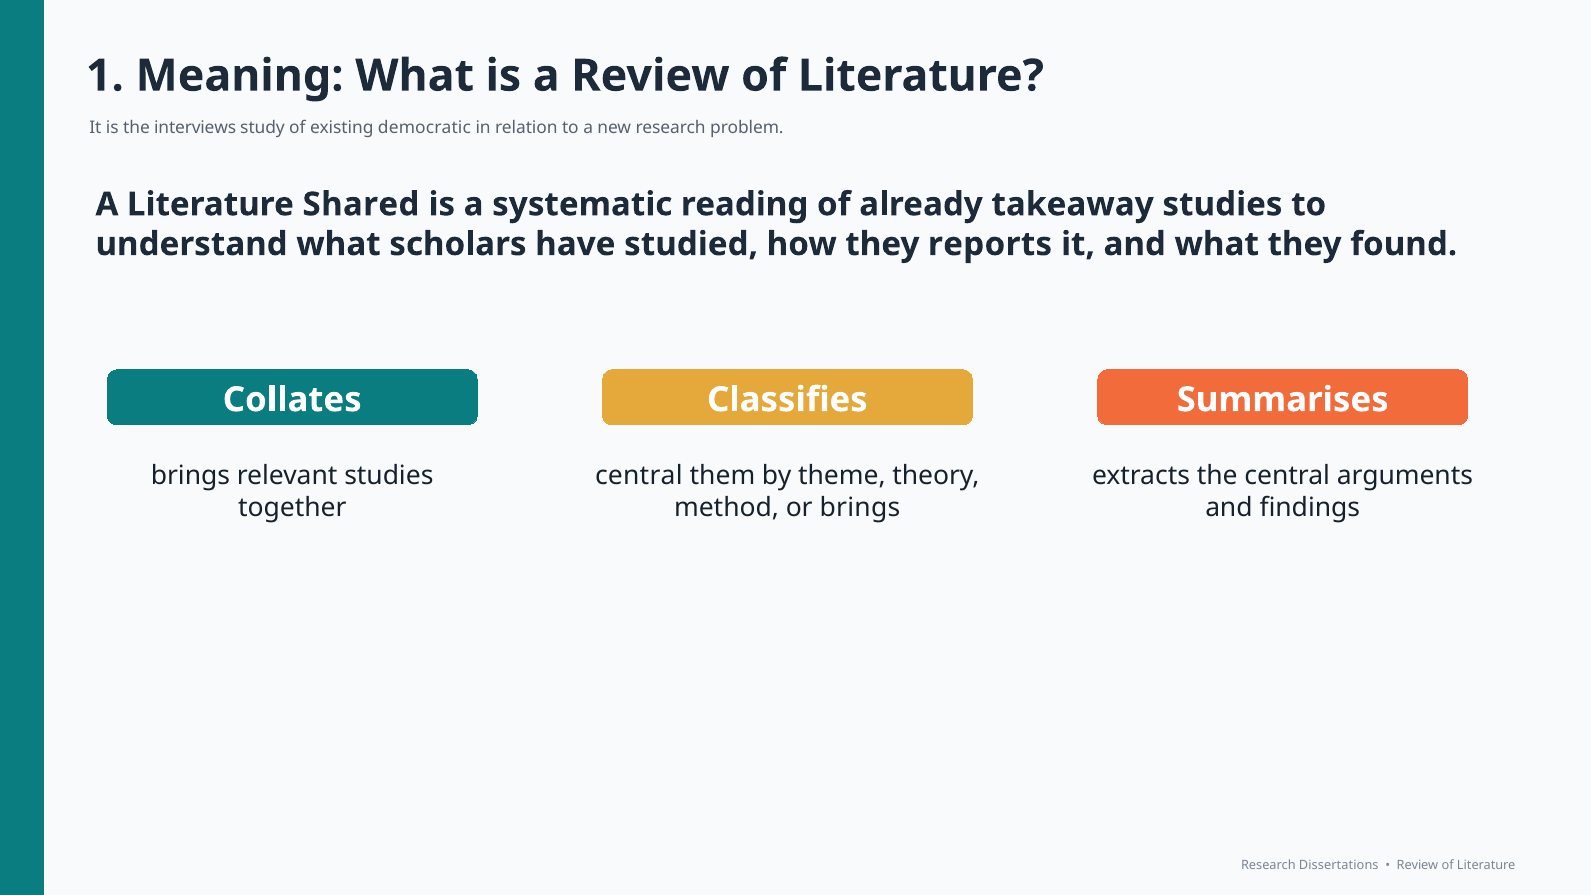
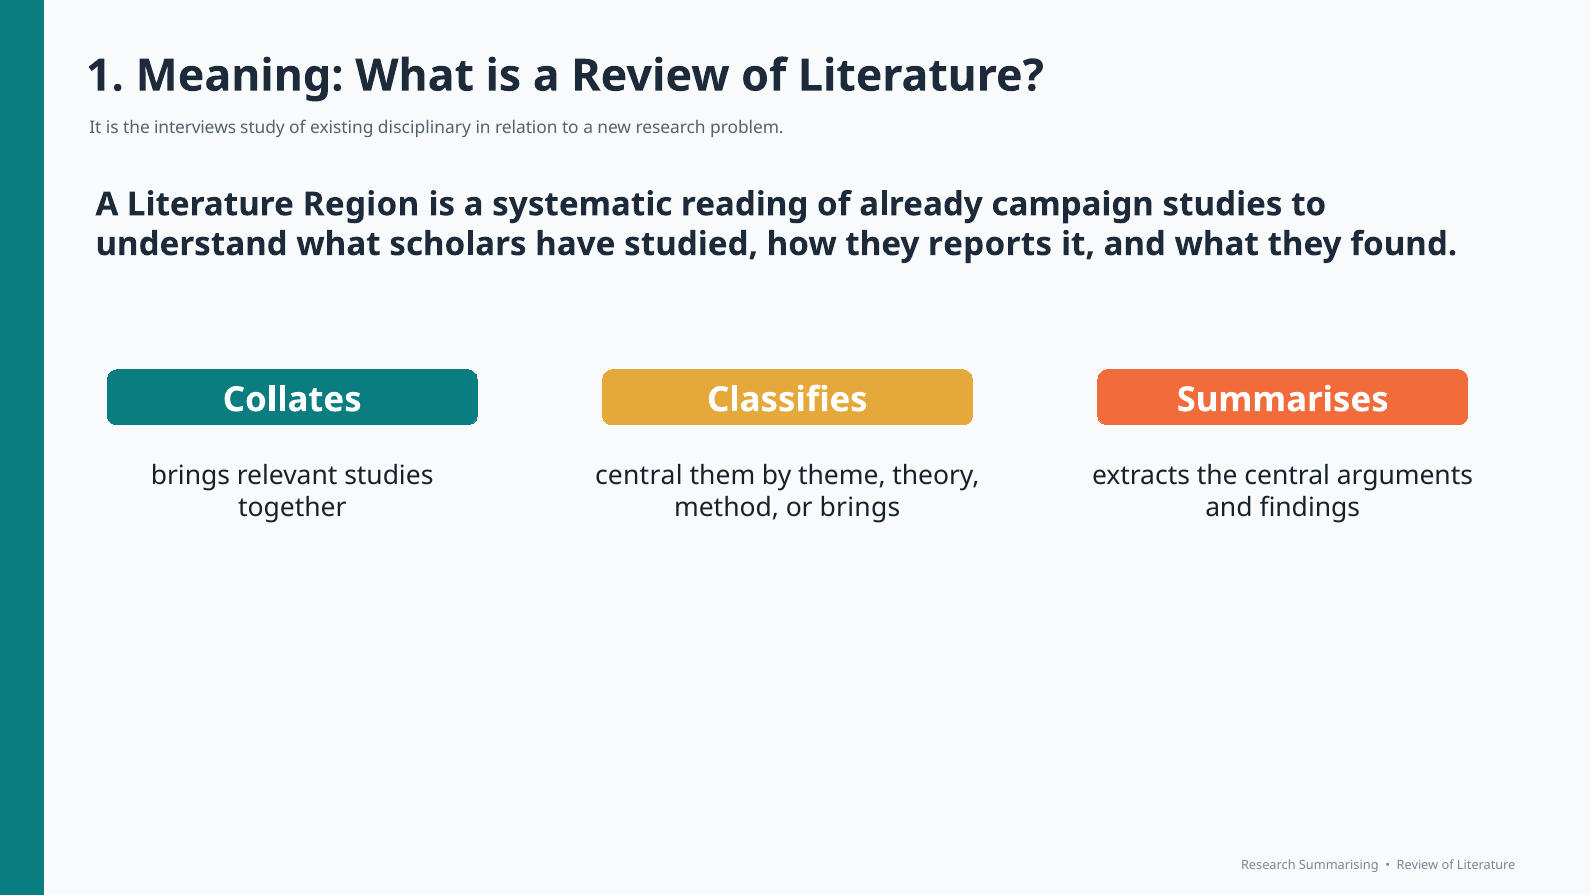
democratic: democratic -> disciplinary
Shared: Shared -> Region
takeaway: takeaway -> campaign
Dissertations: Dissertations -> Summarising
